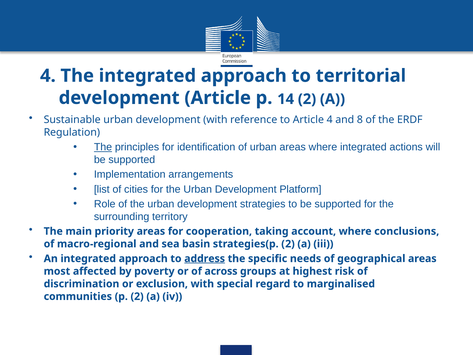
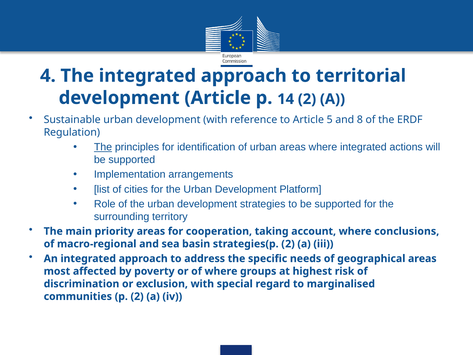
Article 4: 4 -> 5
address underline: present -> none
of across: across -> where
